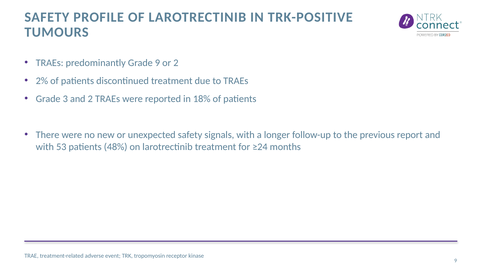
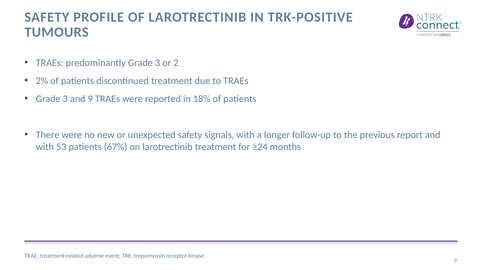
predominantly Grade 9: 9 -> 3
and 2: 2 -> 9
48%: 48% -> 67%
